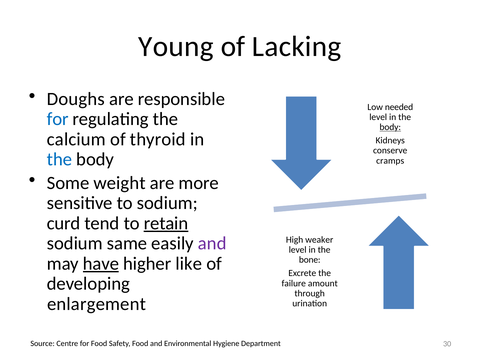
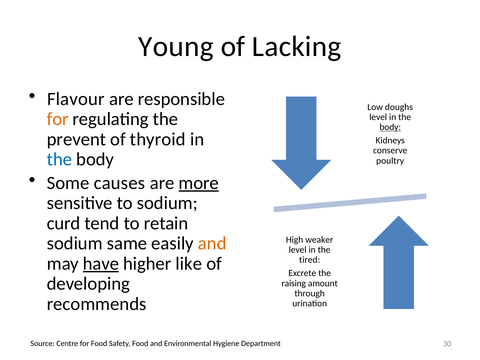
Doughs: Doughs -> Flavour
needed: needed -> doughs
for at (58, 119) colour: blue -> orange
calcium: calcium -> prevent
cramps: cramps -> poultry
weight: weight -> causes
more underline: none -> present
retain underline: present -> none
and at (212, 243) colour: purple -> orange
bone: bone -> tired
failure: failure -> raising
enlargement: enlargement -> recommends
